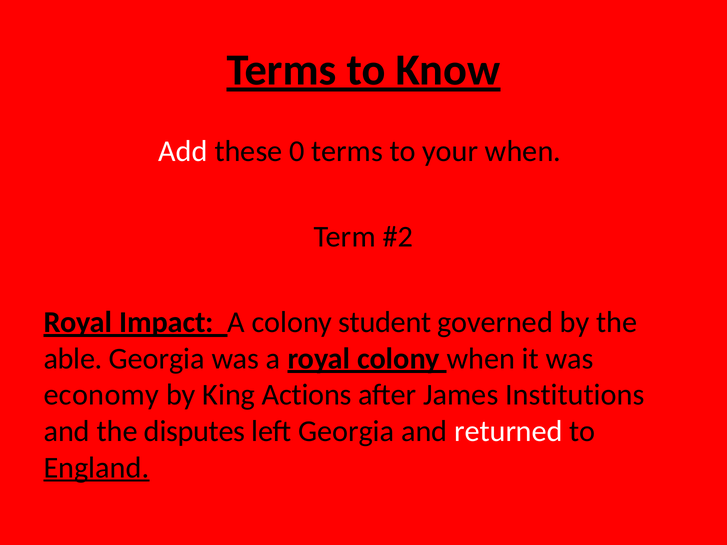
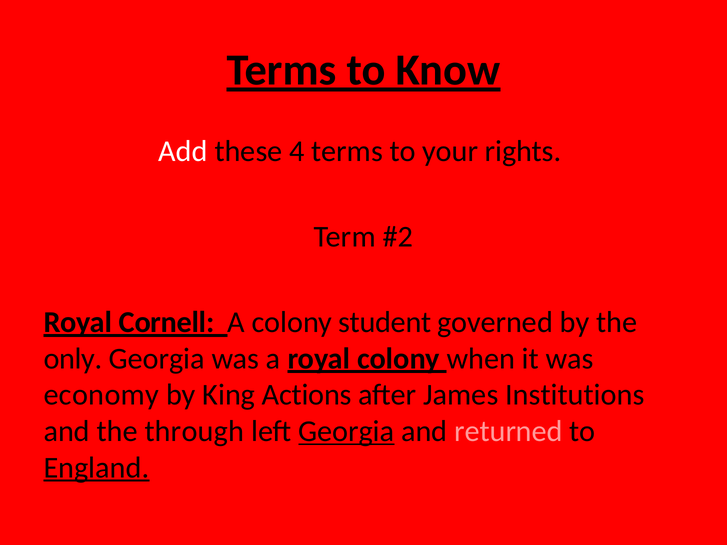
0: 0 -> 4
your when: when -> rights
Impact: Impact -> Cornell
able: able -> only
disputes: disputes -> through
Georgia at (346, 431) underline: none -> present
returned colour: white -> pink
